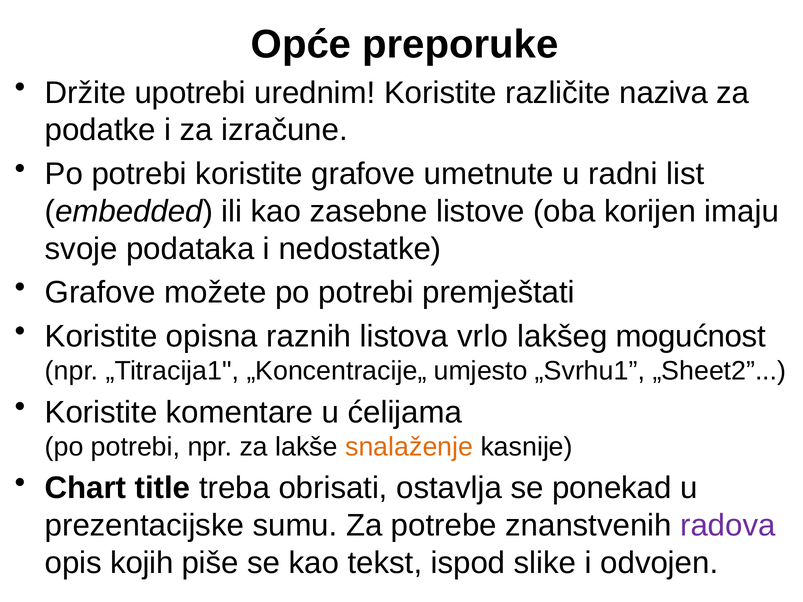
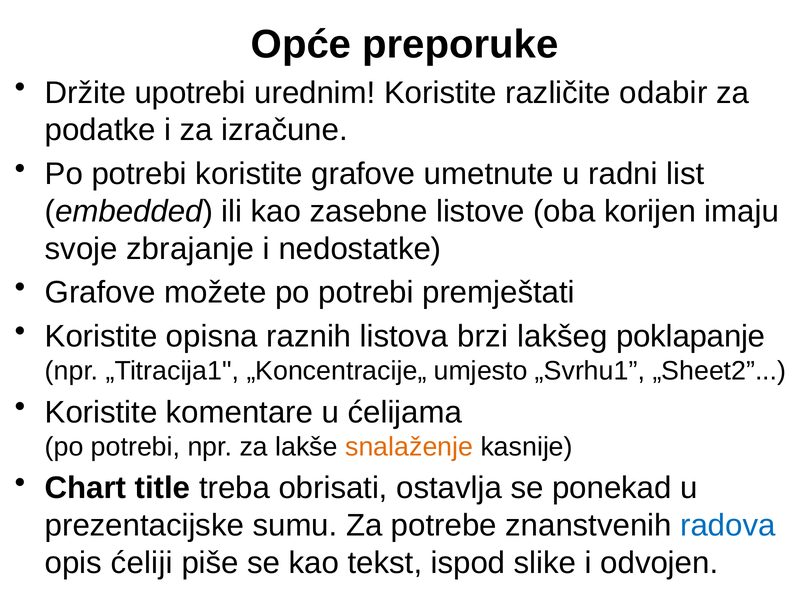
naziva: naziva -> odabir
podataka: podataka -> zbrajanje
vrlo: vrlo -> brzi
mogućnost: mogućnost -> poklapanje
radova colour: purple -> blue
kojih: kojih -> ćeliji
